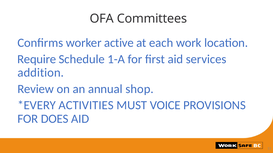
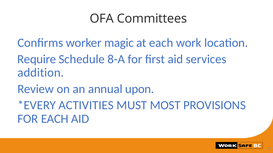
active: active -> magic
1-A: 1-A -> 8-A
shop: shop -> upon
VOICE: VOICE -> MOST
FOR DOES: DOES -> EACH
